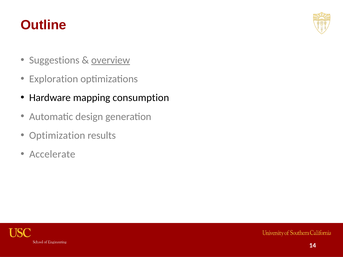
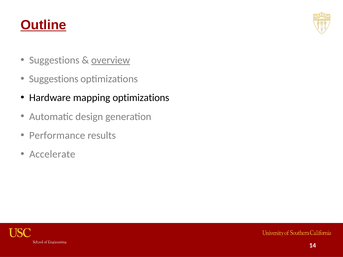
Outline underline: none -> present
Exploration at (54, 79): Exploration -> Suggestions
mapping consumption: consumption -> optimizations
Optimization: Optimization -> Performance
